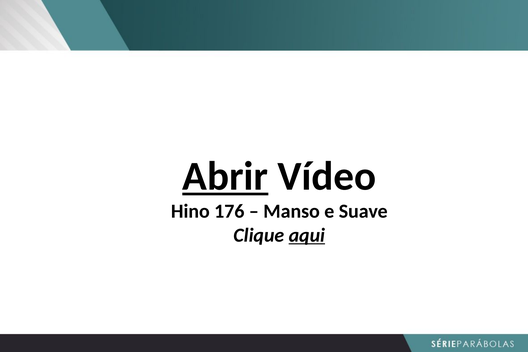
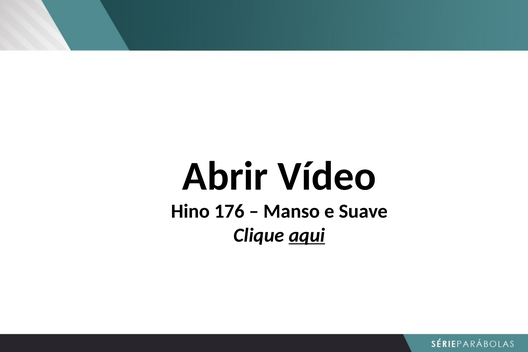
Abrir underline: present -> none
